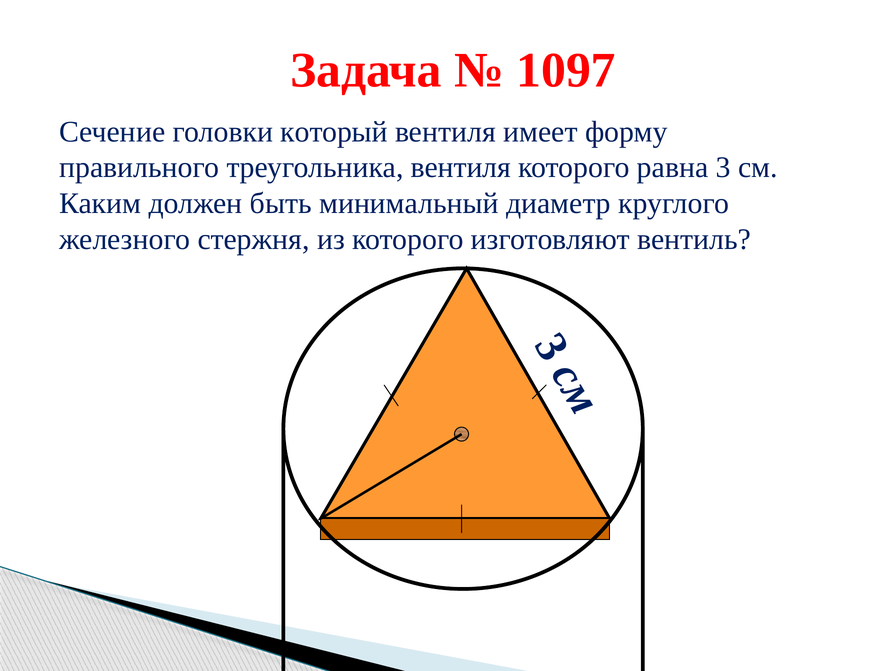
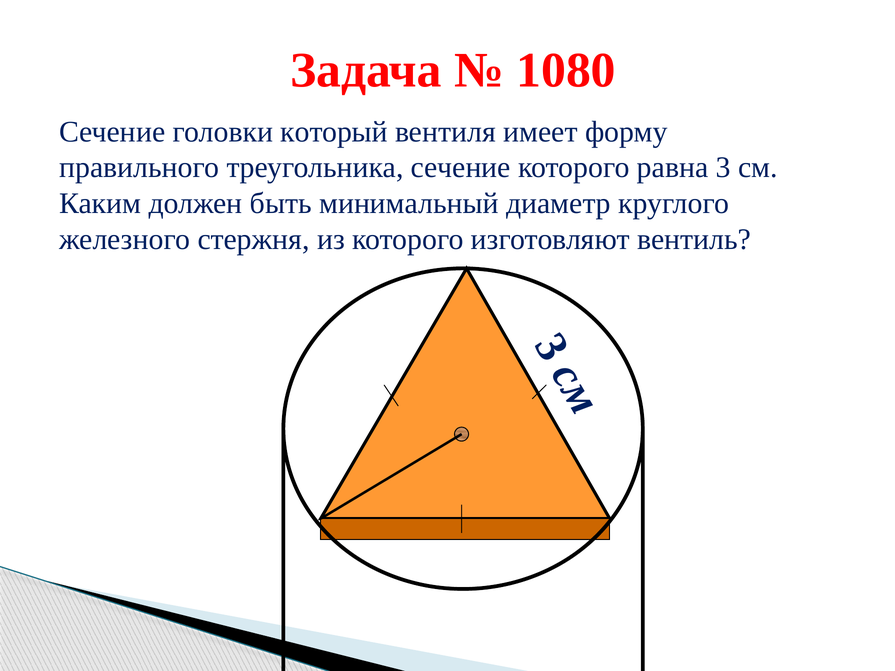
1097: 1097 -> 1080
треугольника вентиля: вентиля -> сечение
